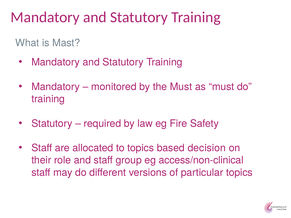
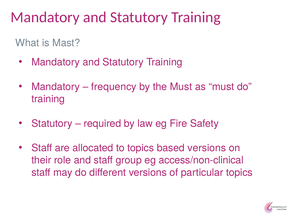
monitored: monitored -> frequency
based decision: decision -> versions
